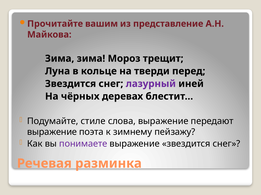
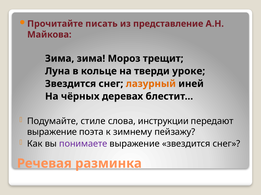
вашим: вашим -> писать
перед: перед -> уроке
лазурный colour: purple -> orange
слова выражение: выражение -> инструкции
